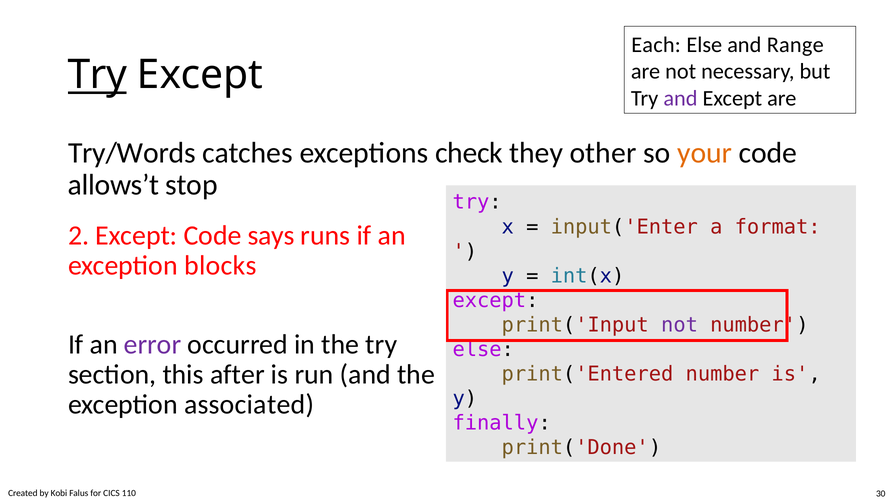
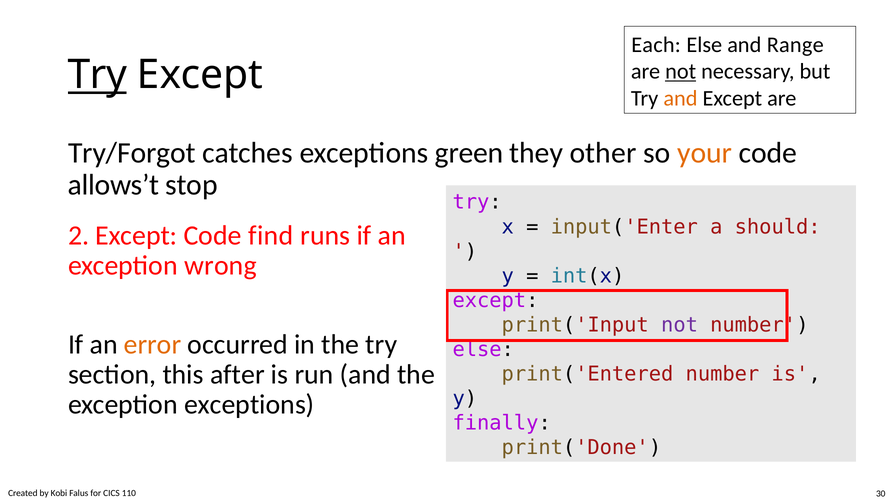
not at (681, 71) underline: none -> present
and at (680, 98) colour: purple -> orange
Try/Words: Try/Words -> Try/Forgot
check: check -> green
format: format -> should
says: says -> find
blocks: blocks -> wrong
error colour: purple -> orange
exception associated: associated -> exceptions
